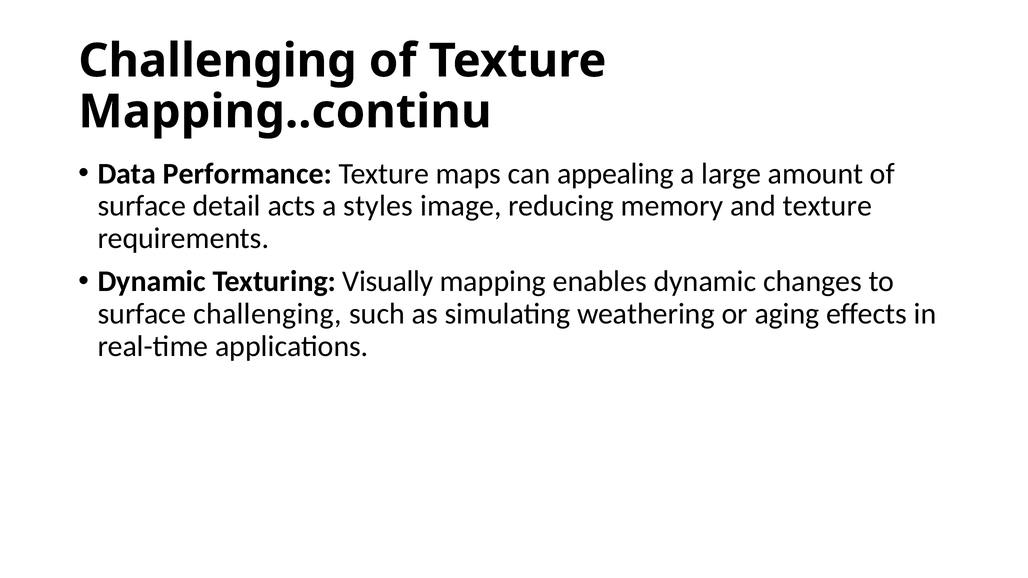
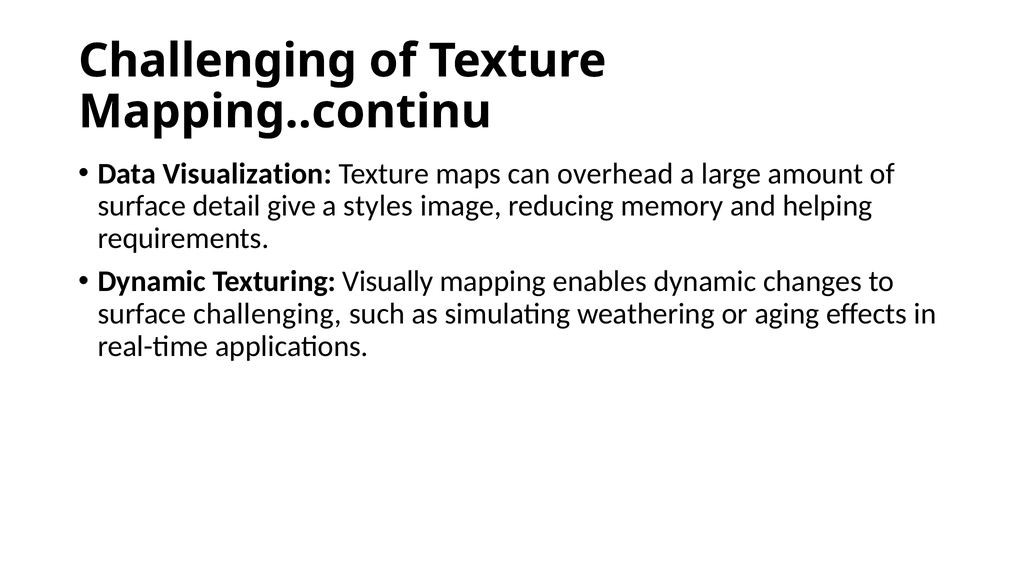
Performance: Performance -> Visualization
appealing: appealing -> overhead
acts: acts -> give
and texture: texture -> helping
